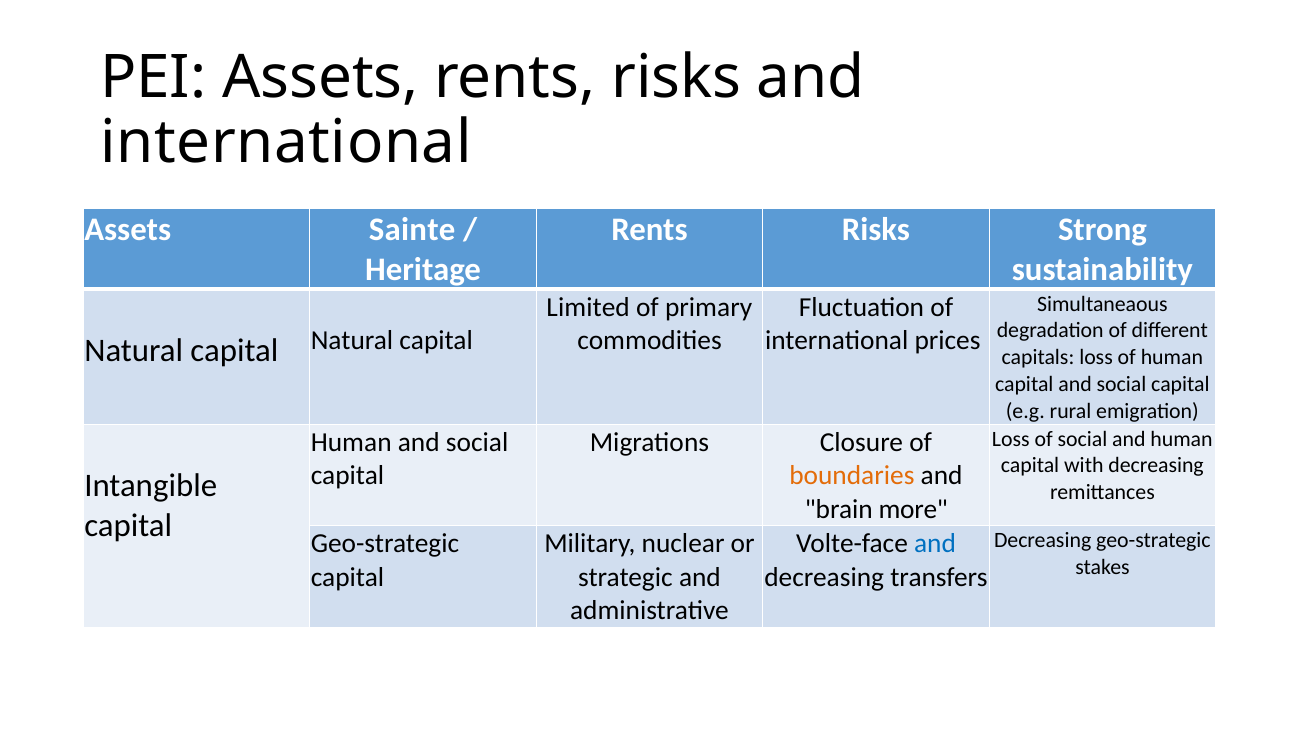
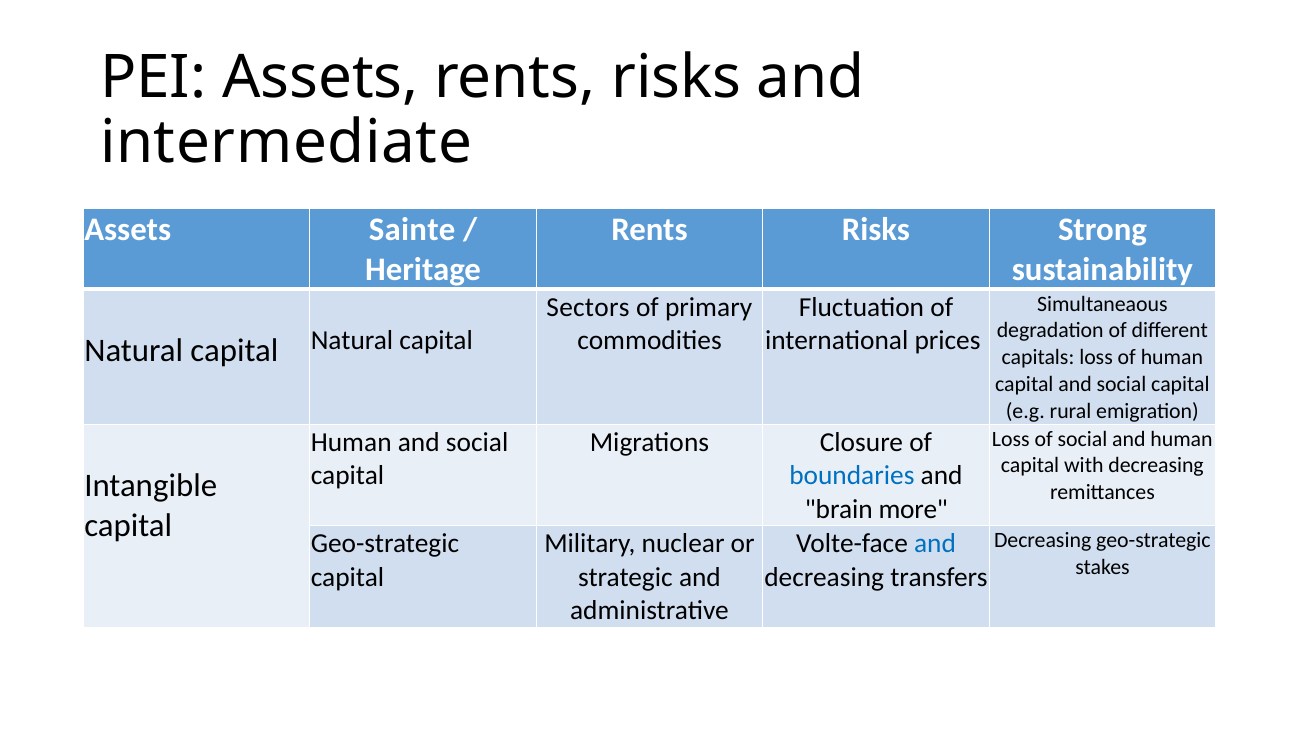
international at (286, 143): international -> intermediate
Limited: Limited -> Sectors
boundaries colour: orange -> blue
